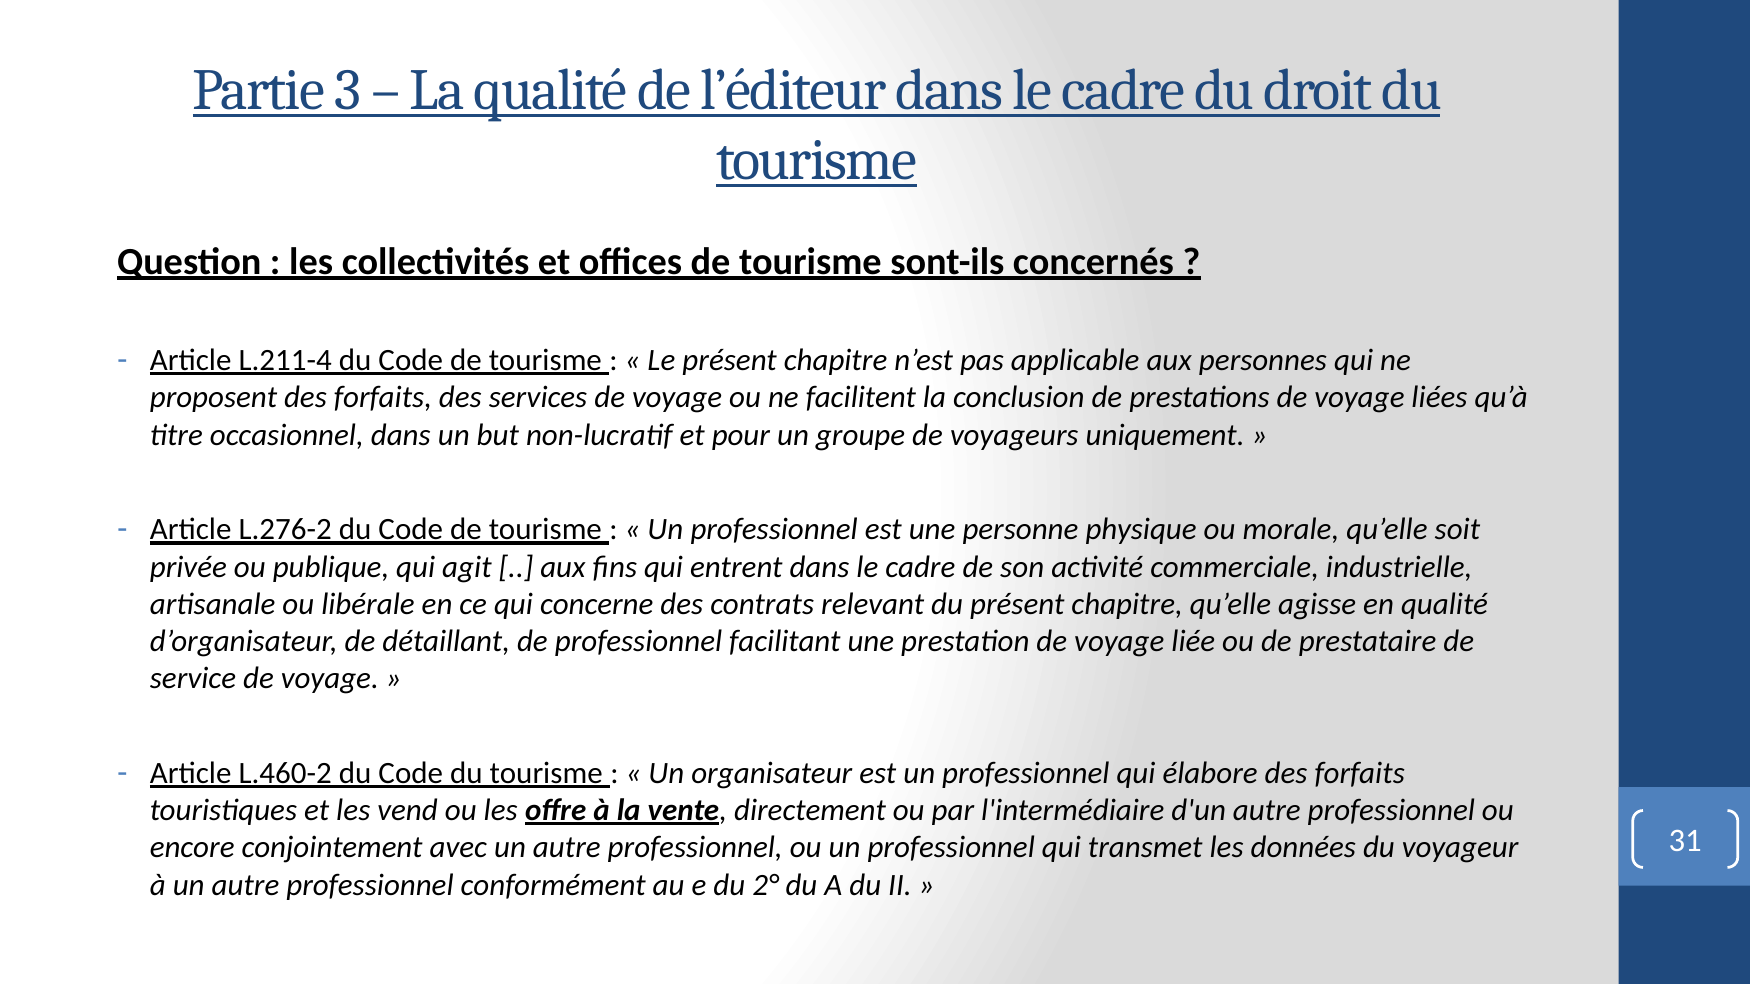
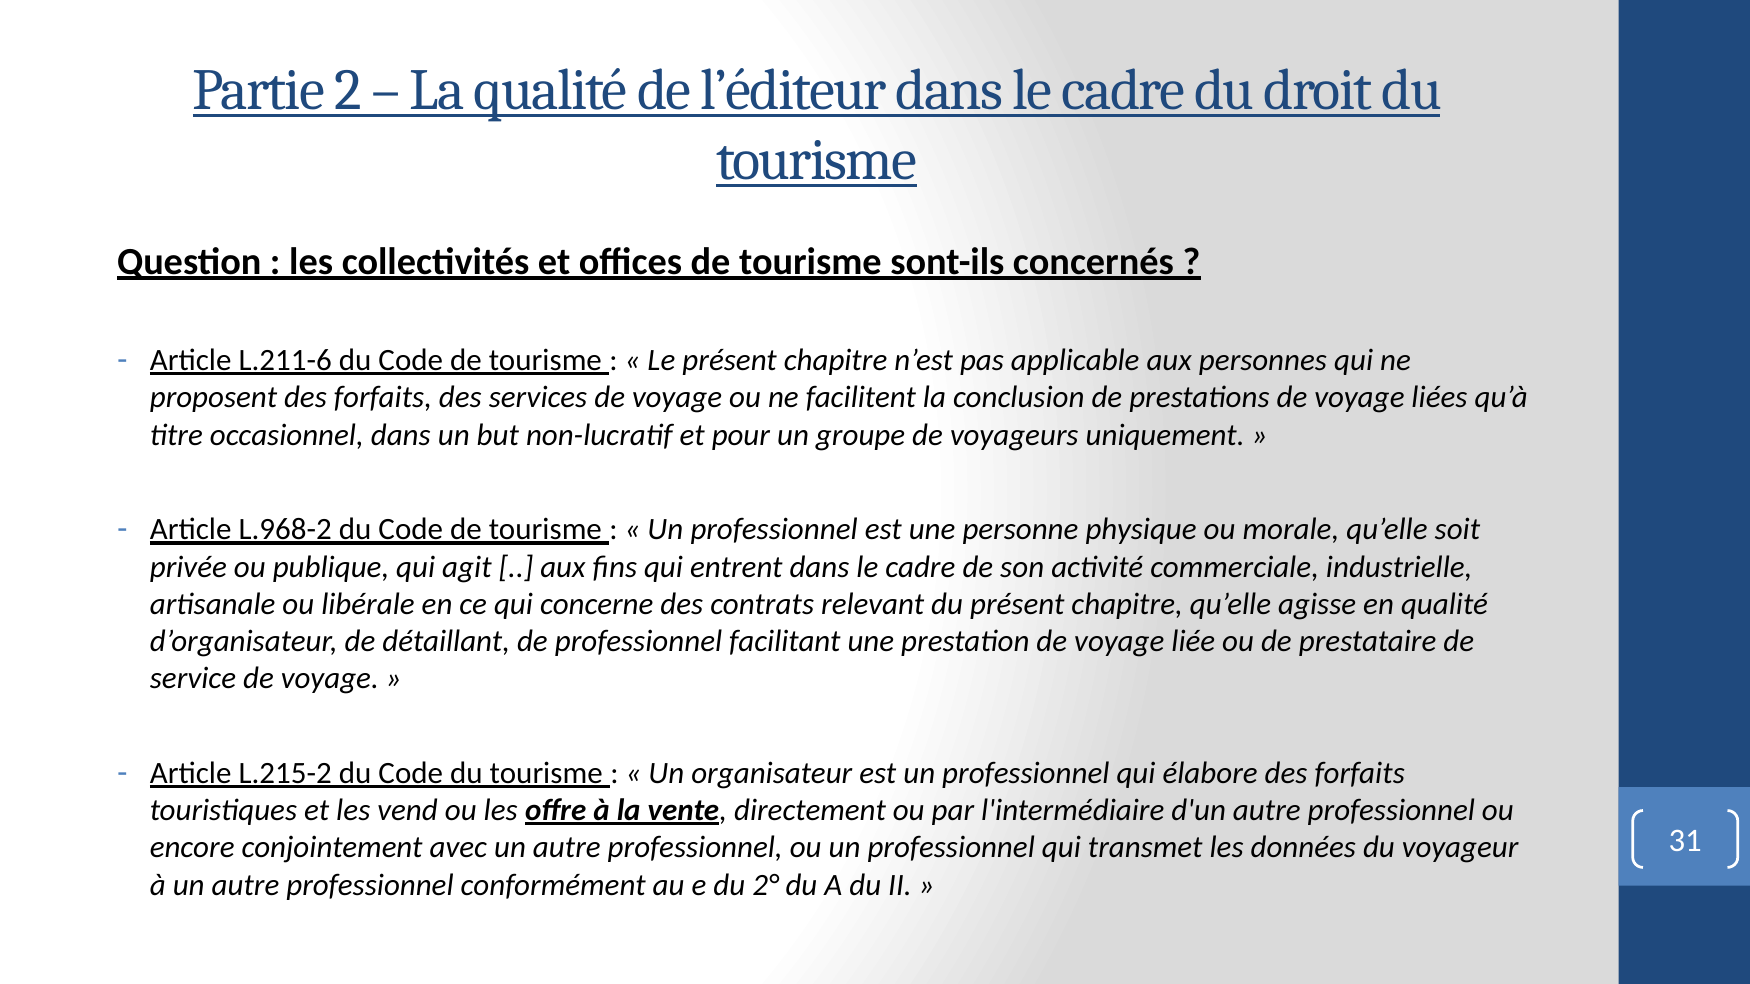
3: 3 -> 2
L.211-4: L.211-4 -> L.211-6
L.276-2: L.276-2 -> L.968-2
L.460-2: L.460-2 -> L.215-2
